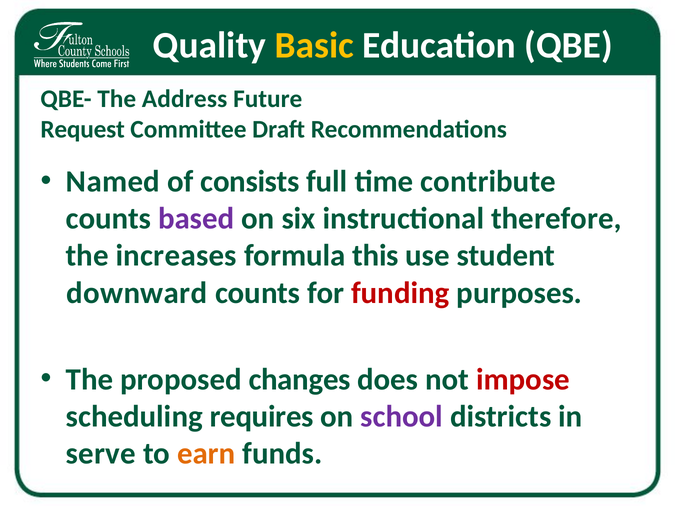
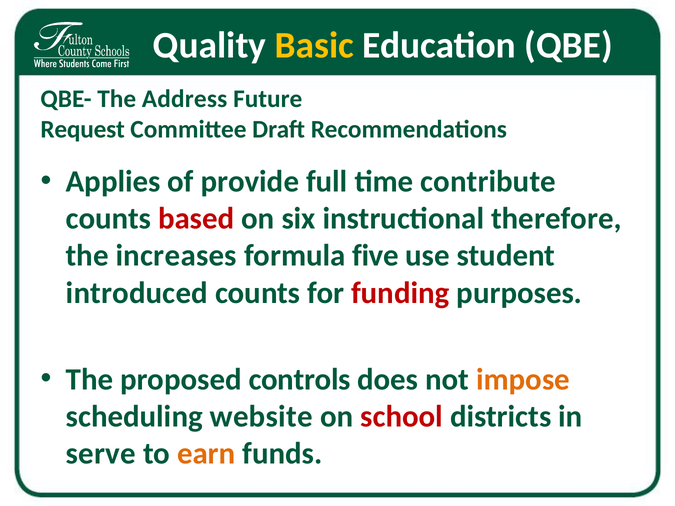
Named: Named -> Applies
consists: consists -> provide
based colour: purple -> red
this: this -> five
downward: downward -> introduced
changes: changes -> controls
impose colour: red -> orange
requires: requires -> website
school colour: purple -> red
